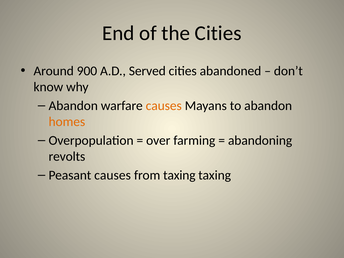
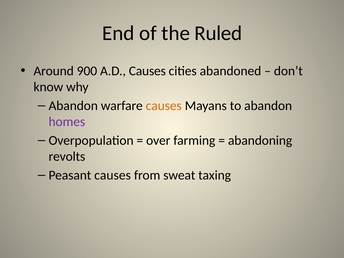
the Cities: Cities -> Ruled
A.D Served: Served -> Causes
homes colour: orange -> purple
from taxing: taxing -> sweat
